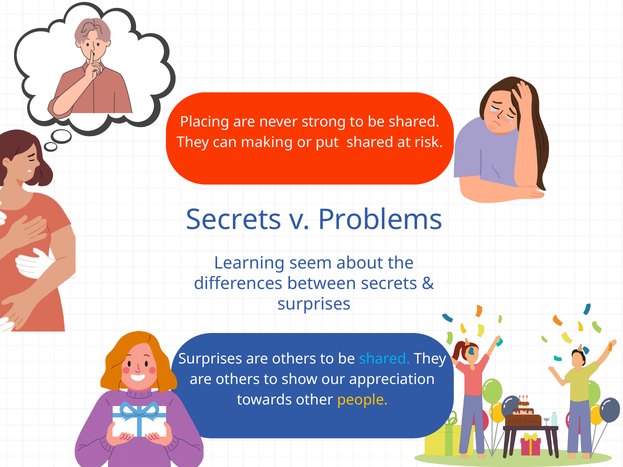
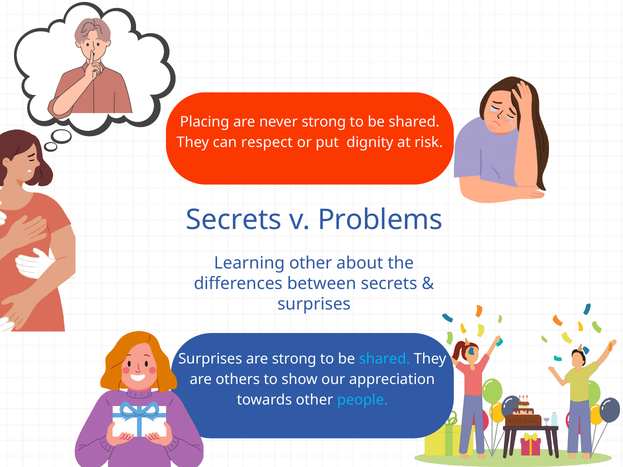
making: making -> respect
put shared: shared -> dignity
Learning seem: seem -> other
others at (294, 359): others -> strong
people colour: yellow -> light blue
